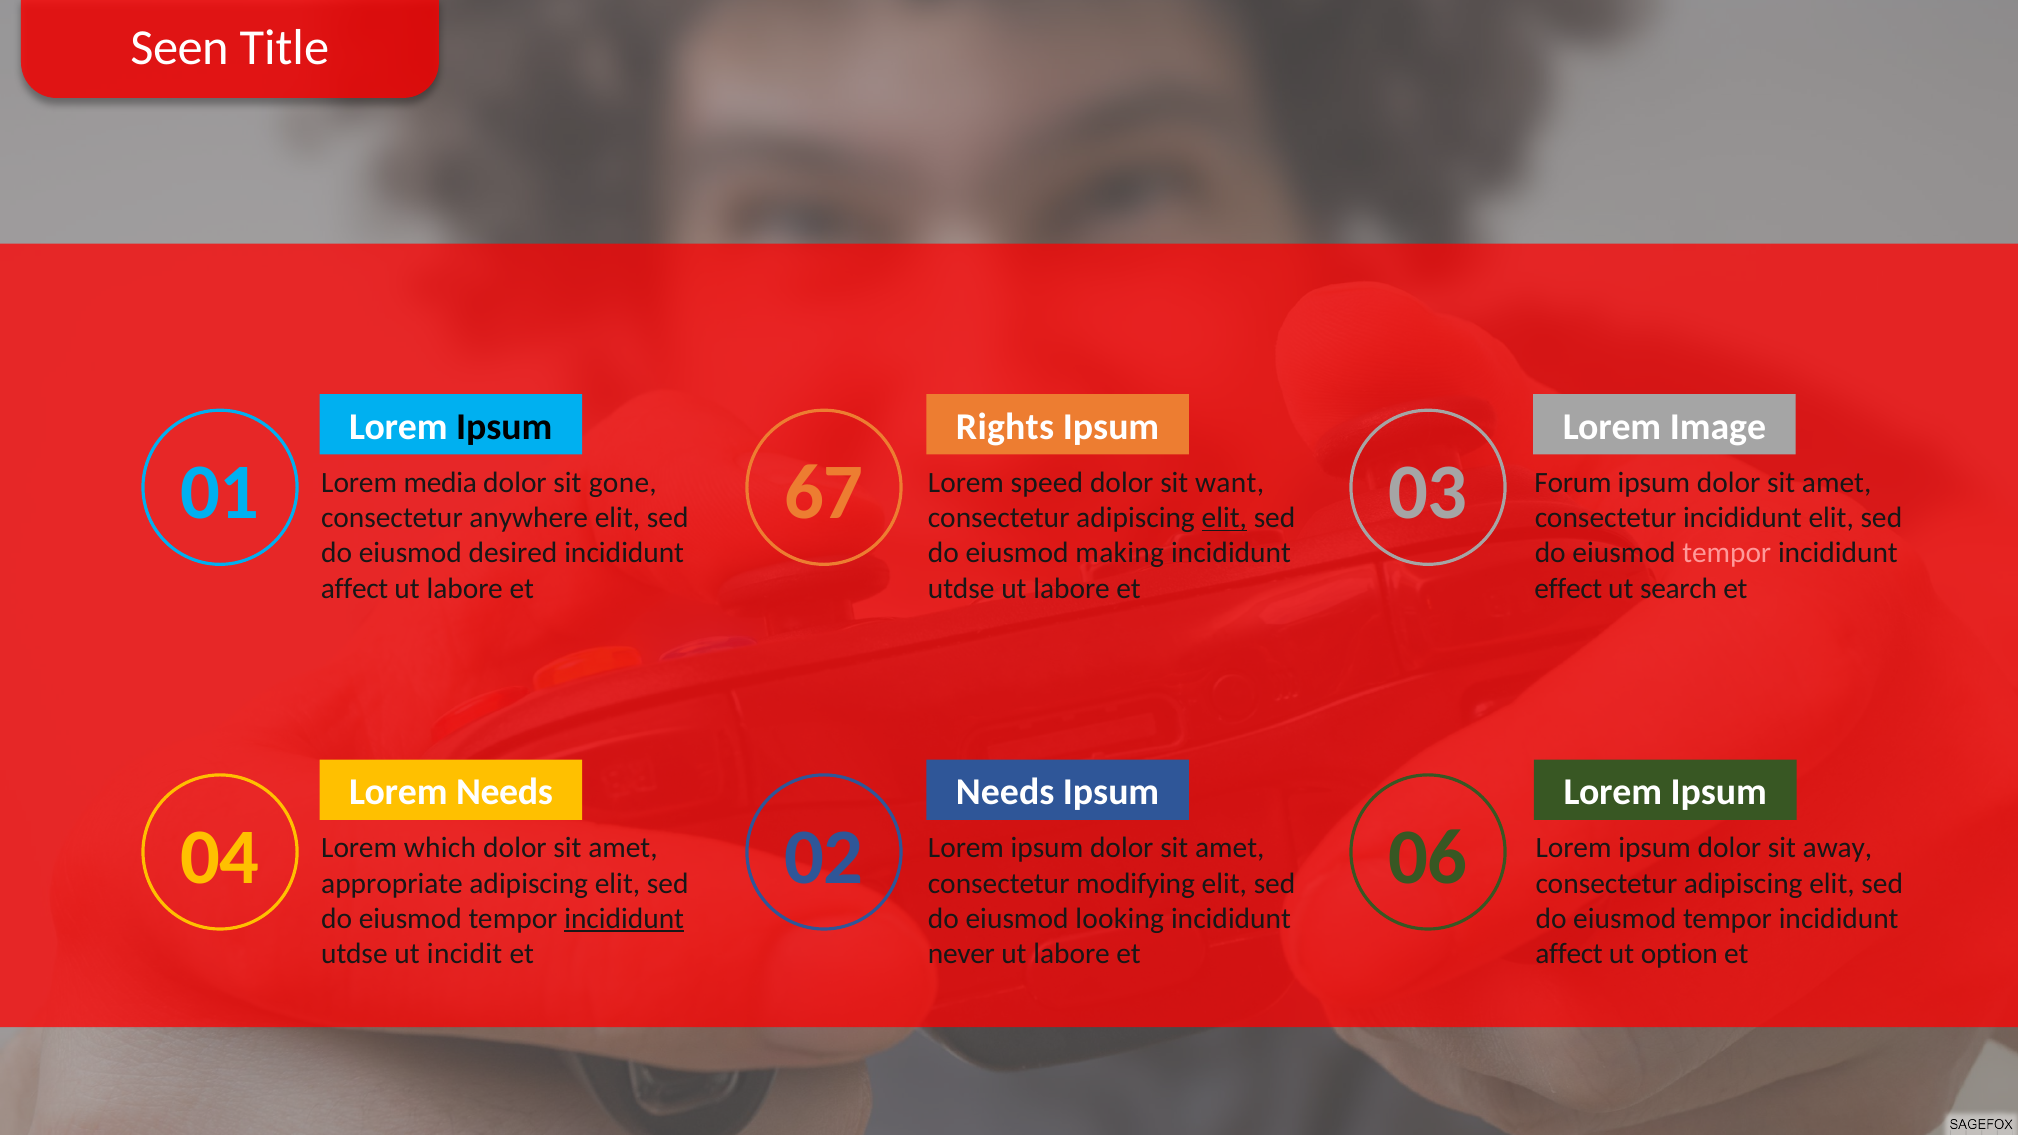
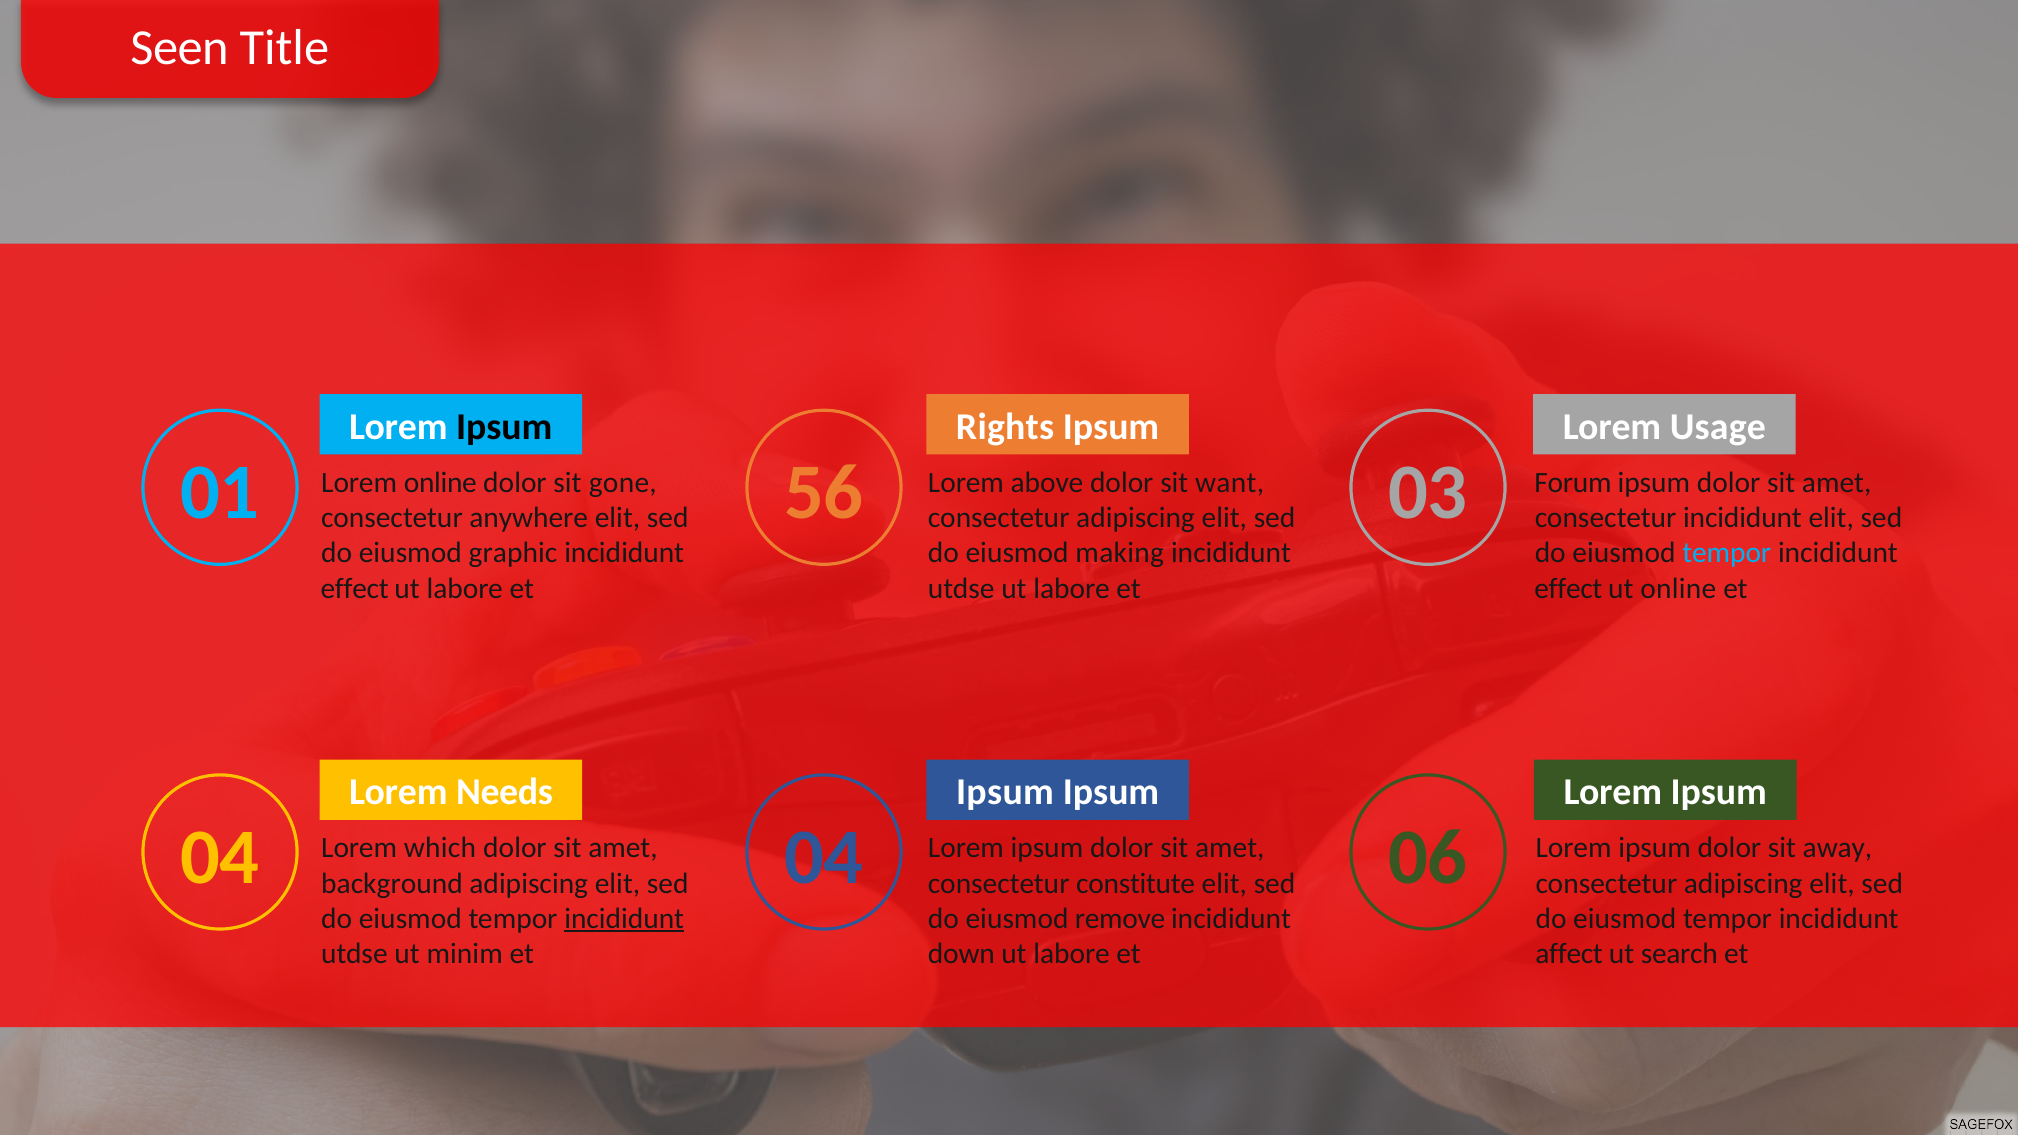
Image: Image -> Usage
67: 67 -> 56
Lorem media: media -> online
speed: speed -> above
elit at (1224, 518) underline: present -> none
desired: desired -> graphic
tempor at (1727, 553) colour: pink -> light blue
affect at (355, 589): affect -> effect
ut search: search -> online
Needs at (1005, 792): Needs -> Ipsum
04 02: 02 -> 04
appropriate: appropriate -> background
modifying: modifying -> constitute
looking: looking -> remove
incidit: incidit -> minim
never: never -> down
option: option -> search
